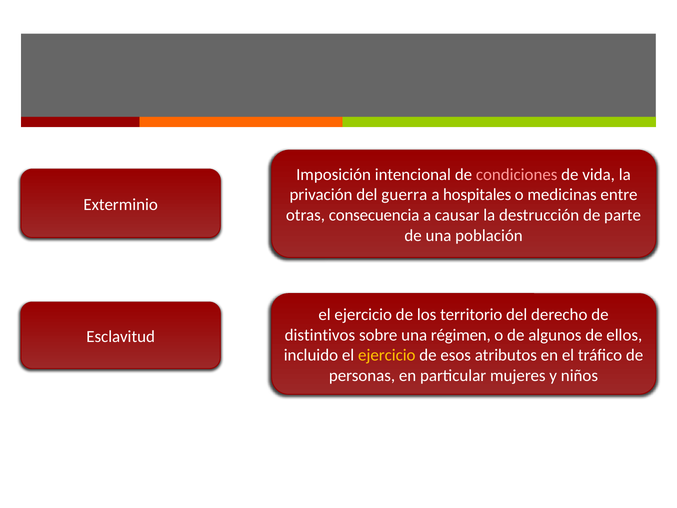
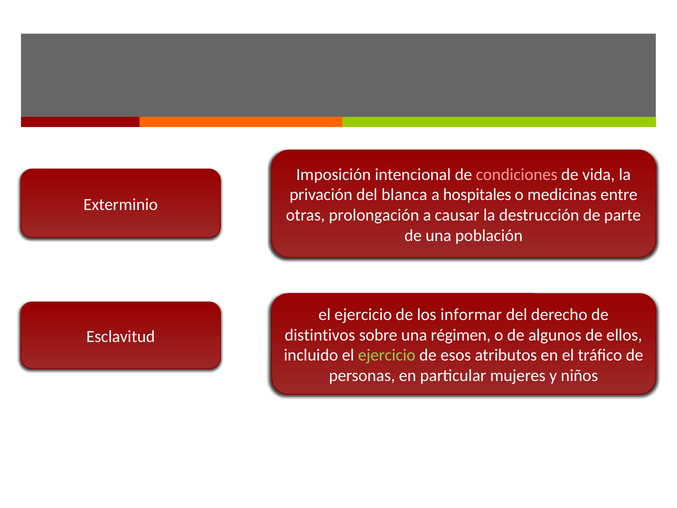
guerra: guerra -> blanca
consecuencia: consecuencia -> prolongación
territorio: territorio -> informar
ejercicio at (387, 355) colour: yellow -> light green
